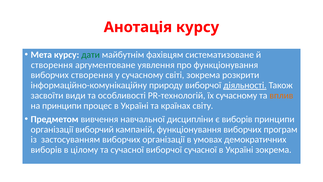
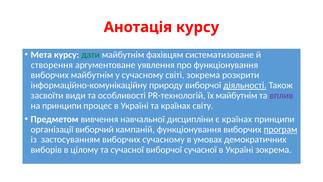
виборчих створення: створення -> майбутнім
їх сучасному: сучасному -> майбутнім
вплив colour: orange -> purple
є виборів: виборів -> країнах
програм underline: none -> present
виборчих організації: організації -> сучасному
